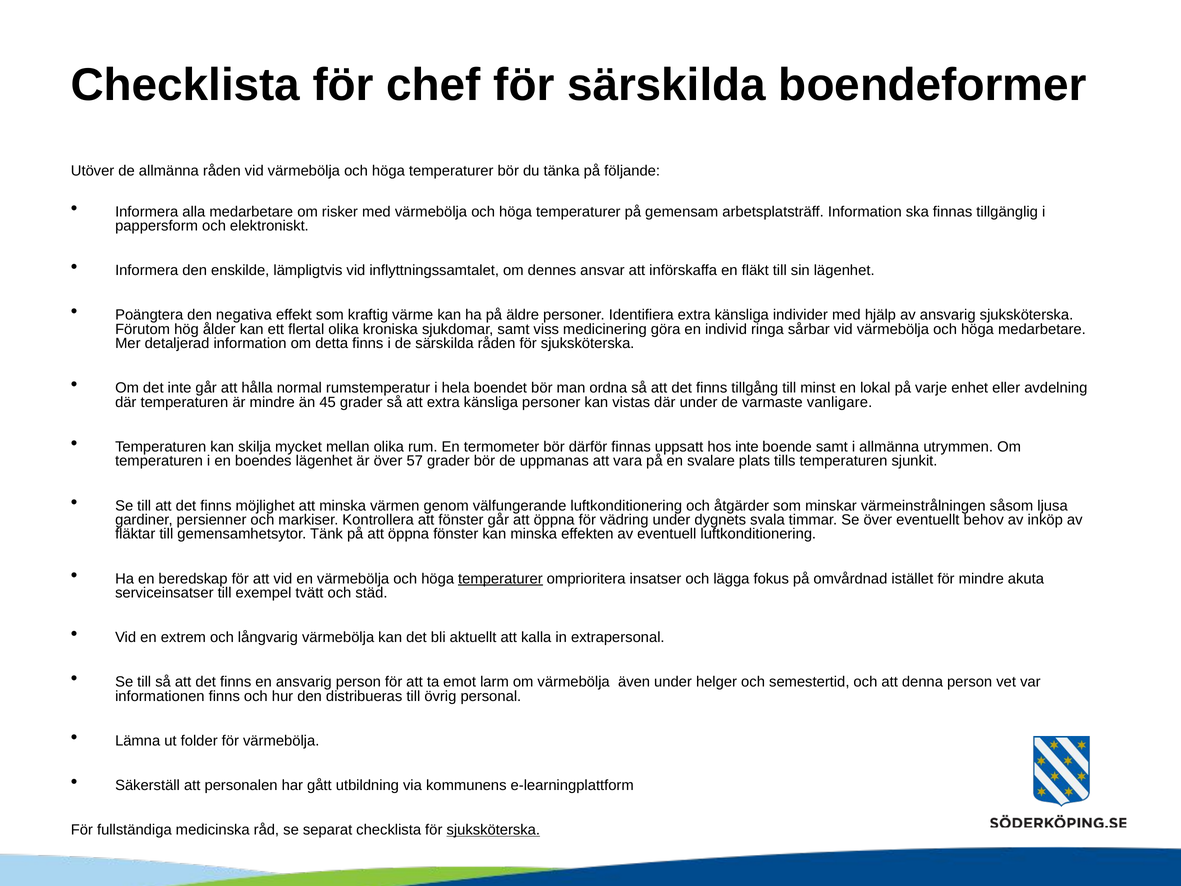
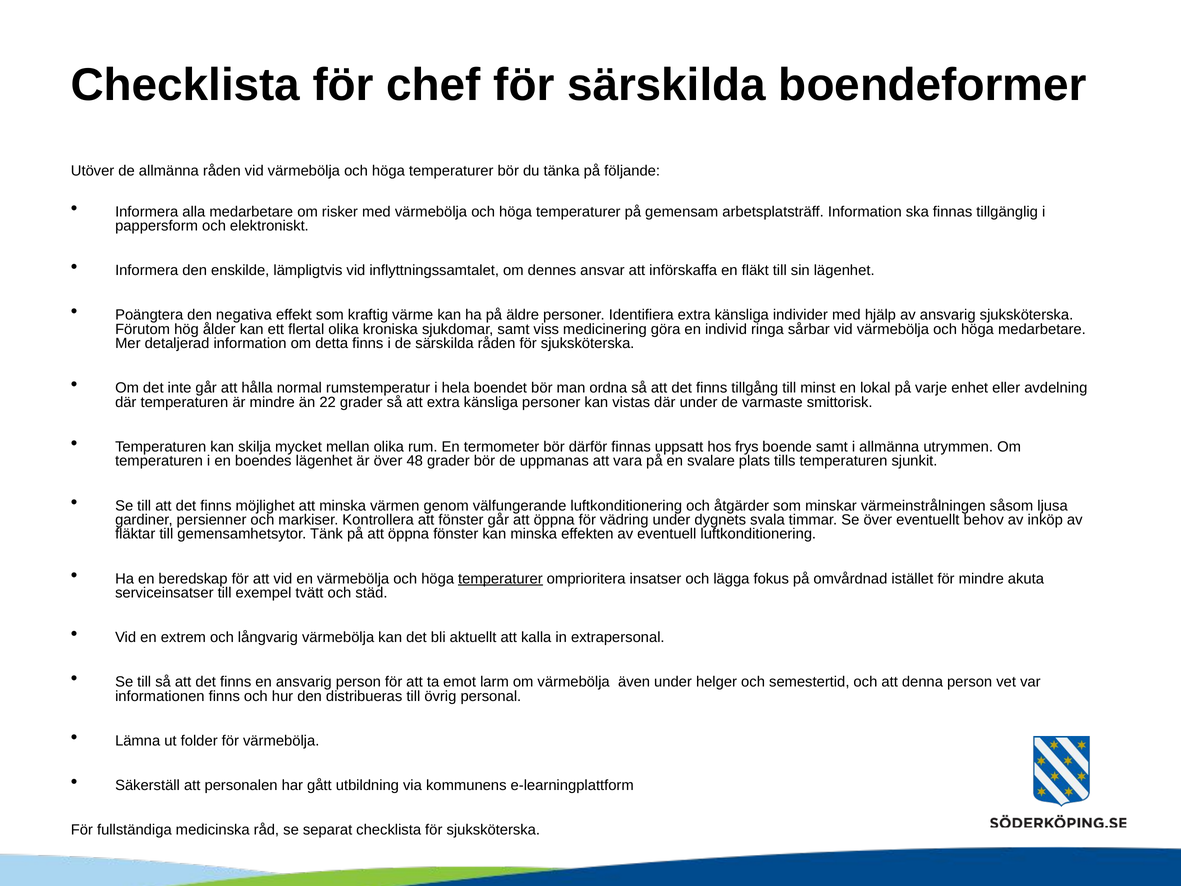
45: 45 -> 22
vanligare: vanligare -> smittorisk
hos inte: inte -> frys
57: 57 -> 48
sjuksköterska at (493, 830) underline: present -> none
